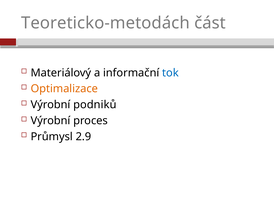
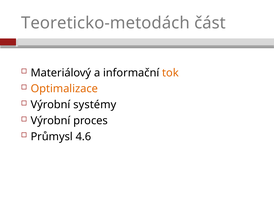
tok colour: blue -> orange
podniků: podniků -> systémy
2.9: 2.9 -> 4.6
